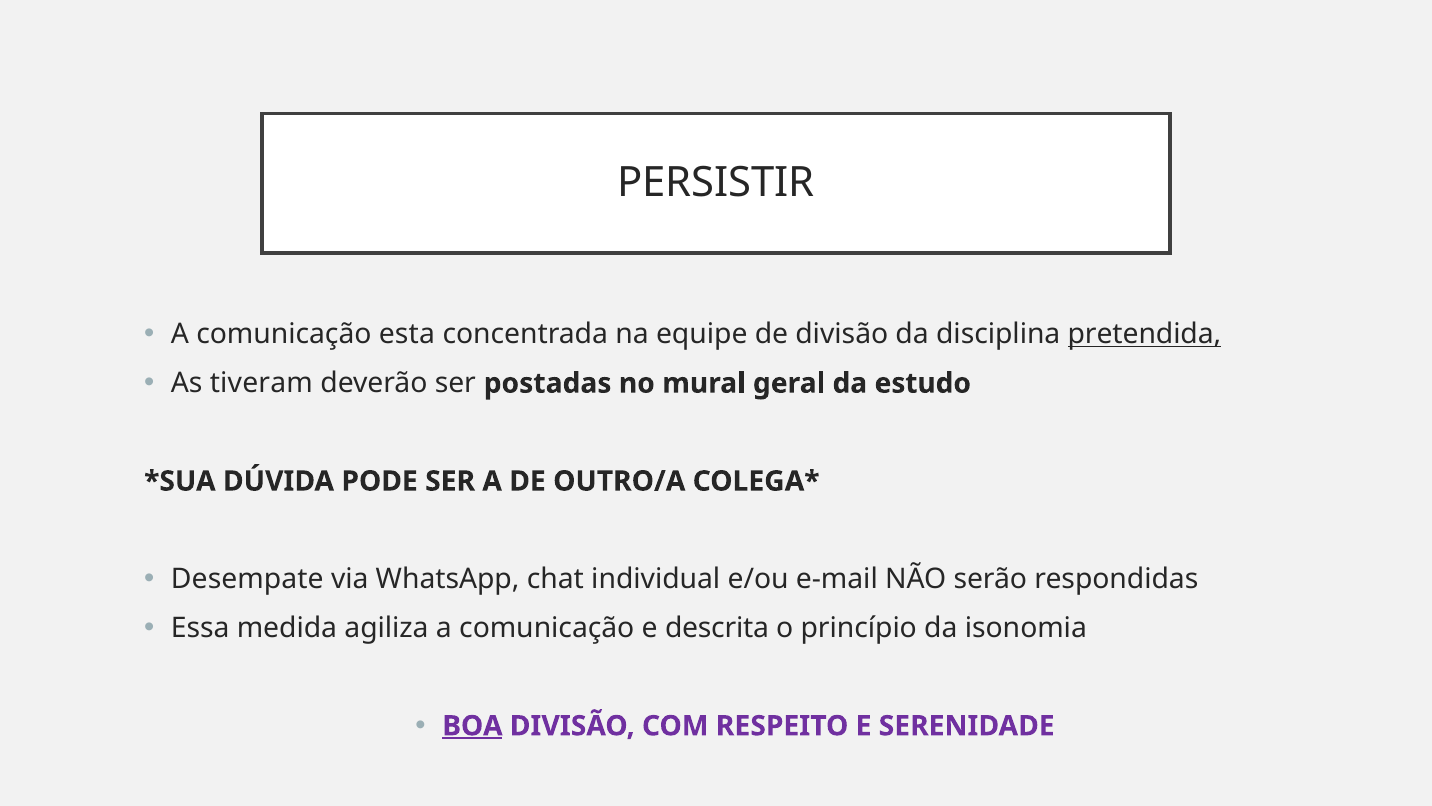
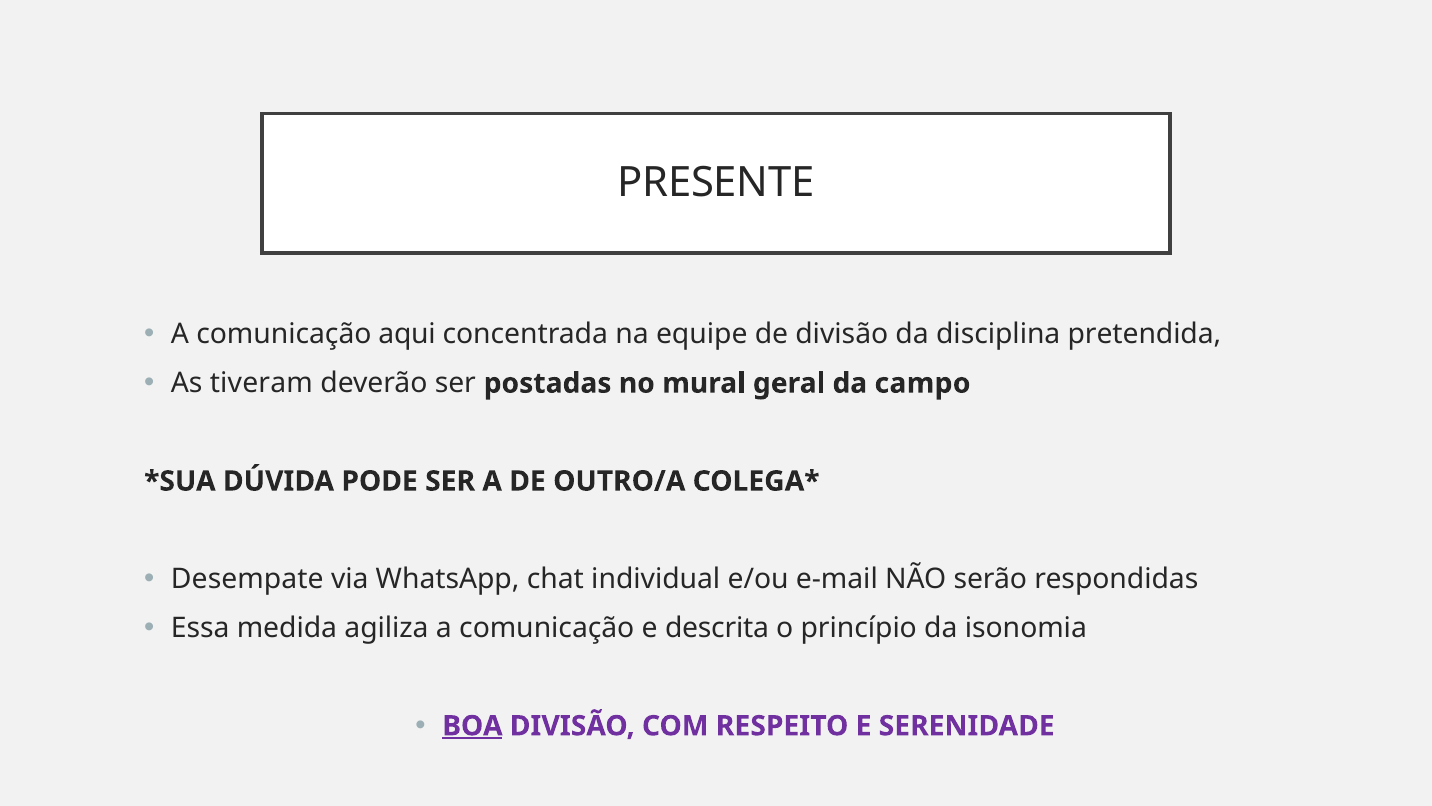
PERSISTIR: PERSISTIR -> PRESENTE
esta: esta -> aqui
pretendida underline: present -> none
estudo: estudo -> campo
